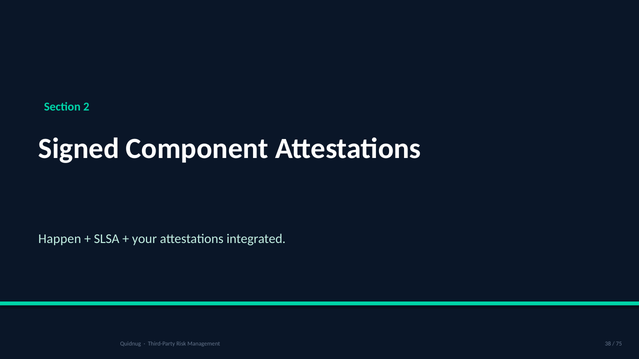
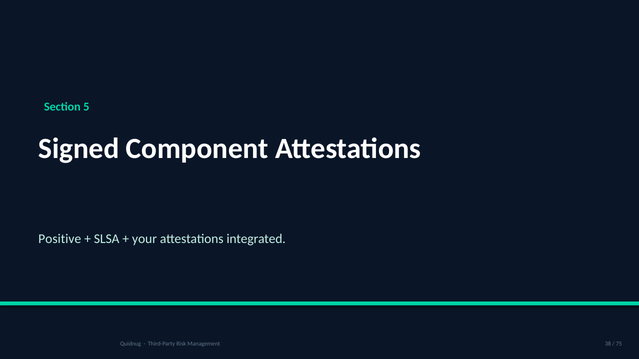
2: 2 -> 5
Happen: Happen -> Positive
